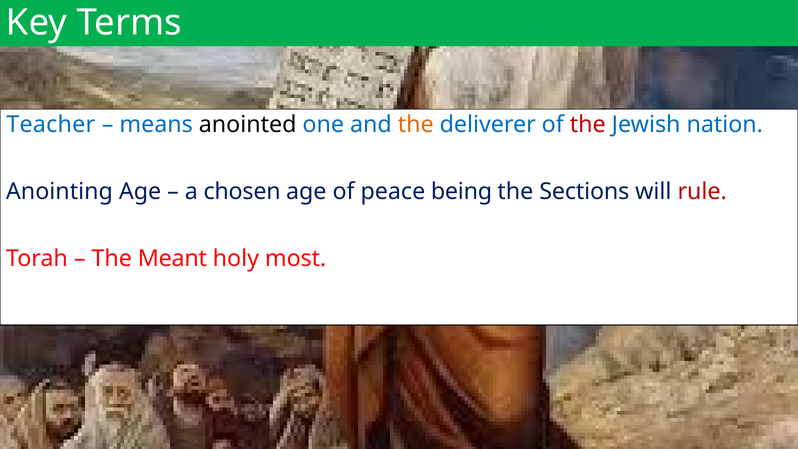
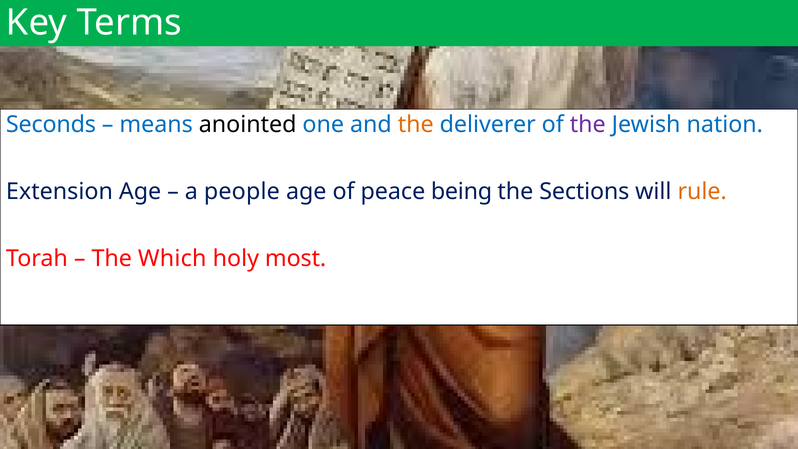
Teacher: Teacher -> Seconds
the at (588, 125) colour: red -> purple
Anointing: Anointing -> Extension
chosen: chosen -> people
rule colour: red -> orange
Meant: Meant -> Which
